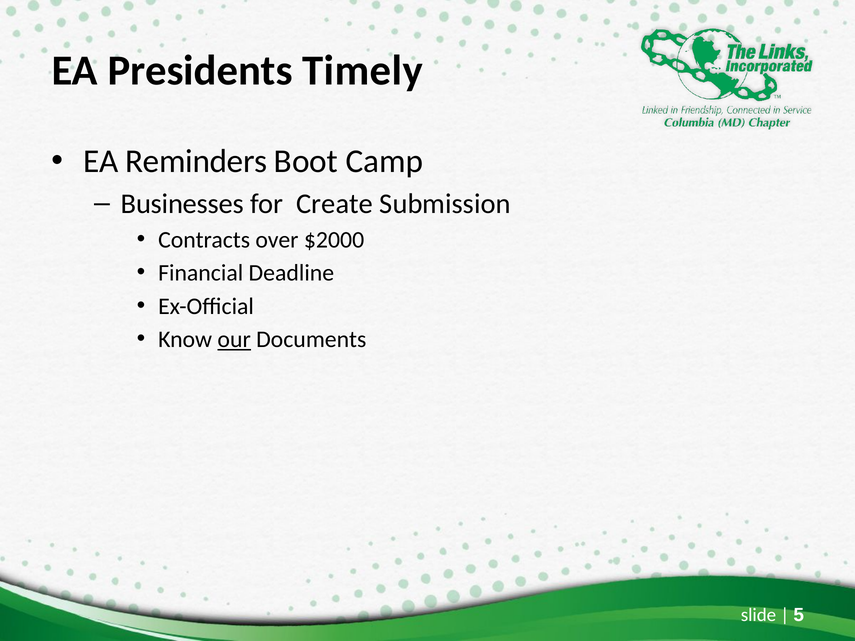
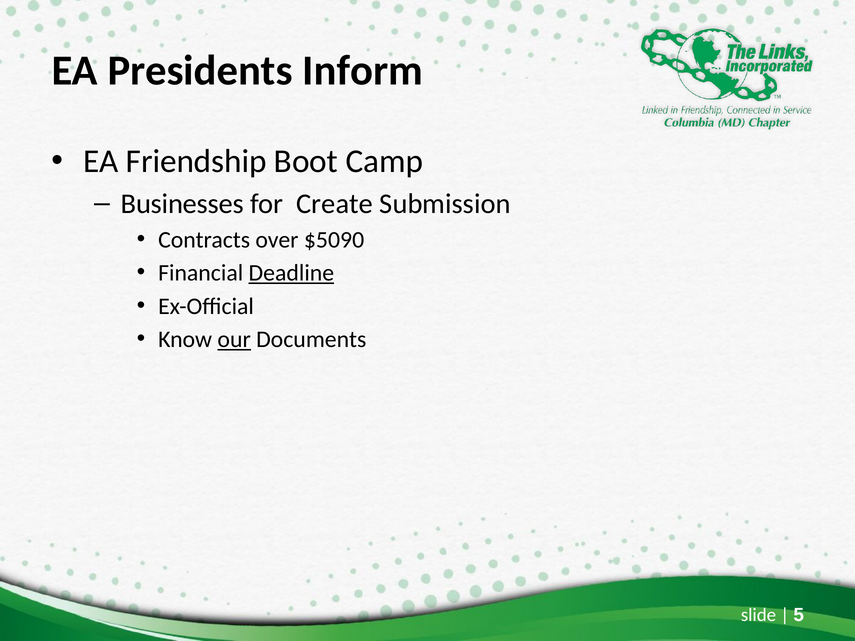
Timely: Timely -> Inform
Reminders: Reminders -> Friendship
$2000: $2000 -> $5090
Deadline underline: none -> present
